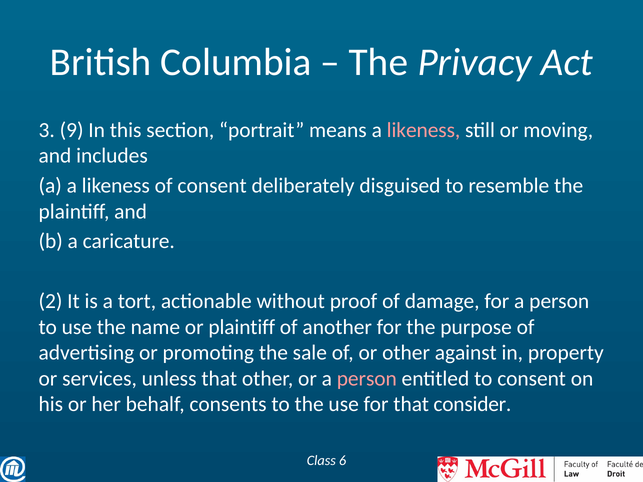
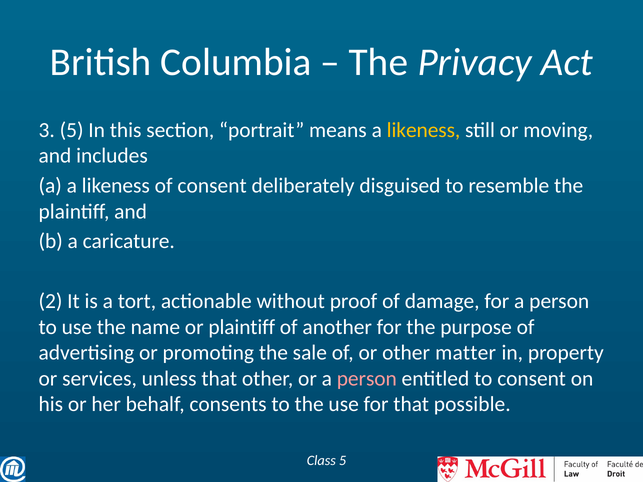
3 9: 9 -> 5
likeness at (423, 130) colour: pink -> yellow
against: against -> matter
consider: consider -> possible
Class 6: 6 -> 5
